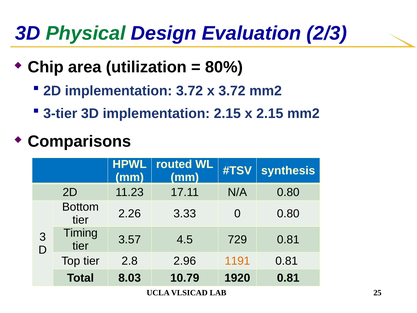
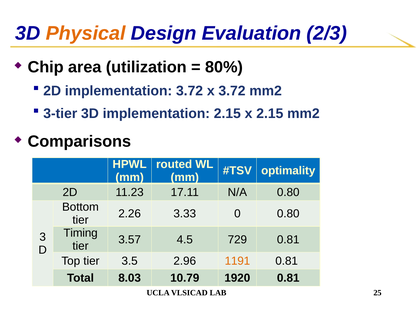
Physical colour: green -> orange
synthesis: synthesis -> optimality
2.8: 2.8 -> 3.5
